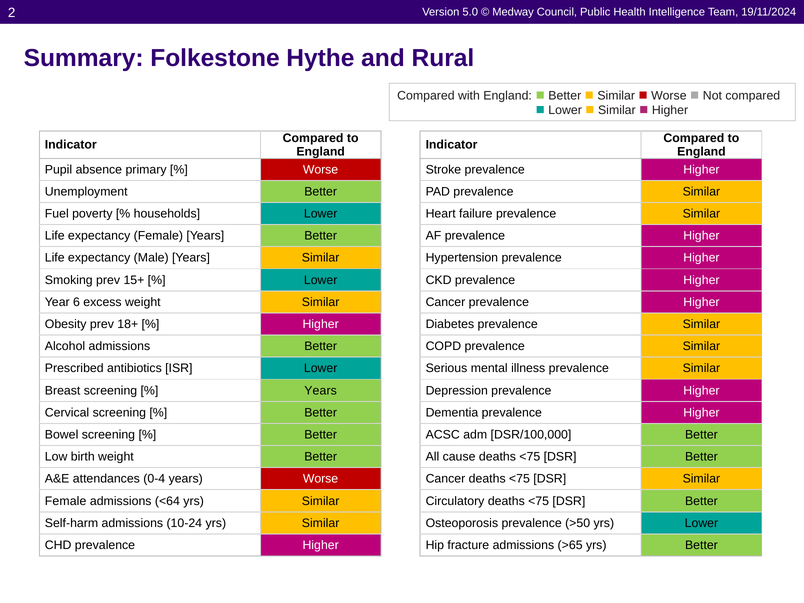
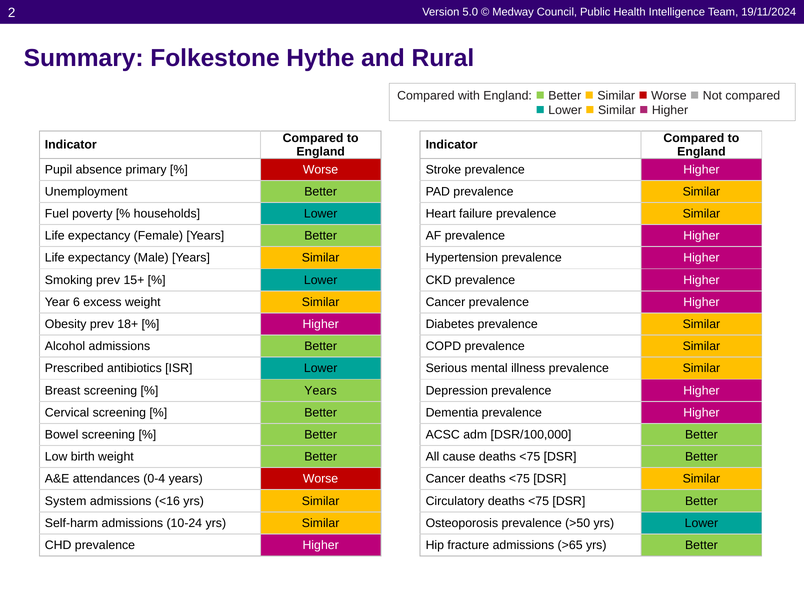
Female at (66, 501): Female -> System
<64: <64 -> <16
